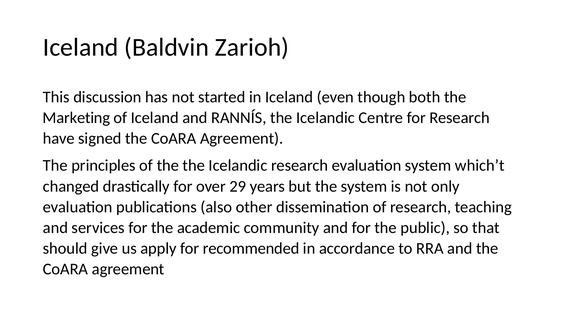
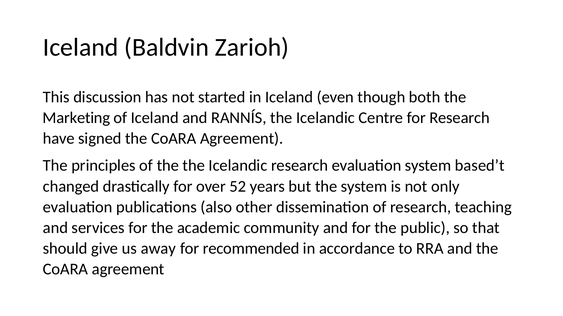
which’t: which’t -> based’t
29: 29 -> 52
apply: apply -> away
